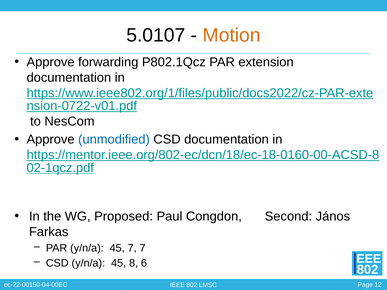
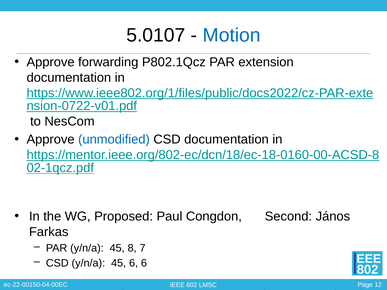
Motion colour: orange -> blue
45 7: 7 -> 8
45 8: 8 -> 6
